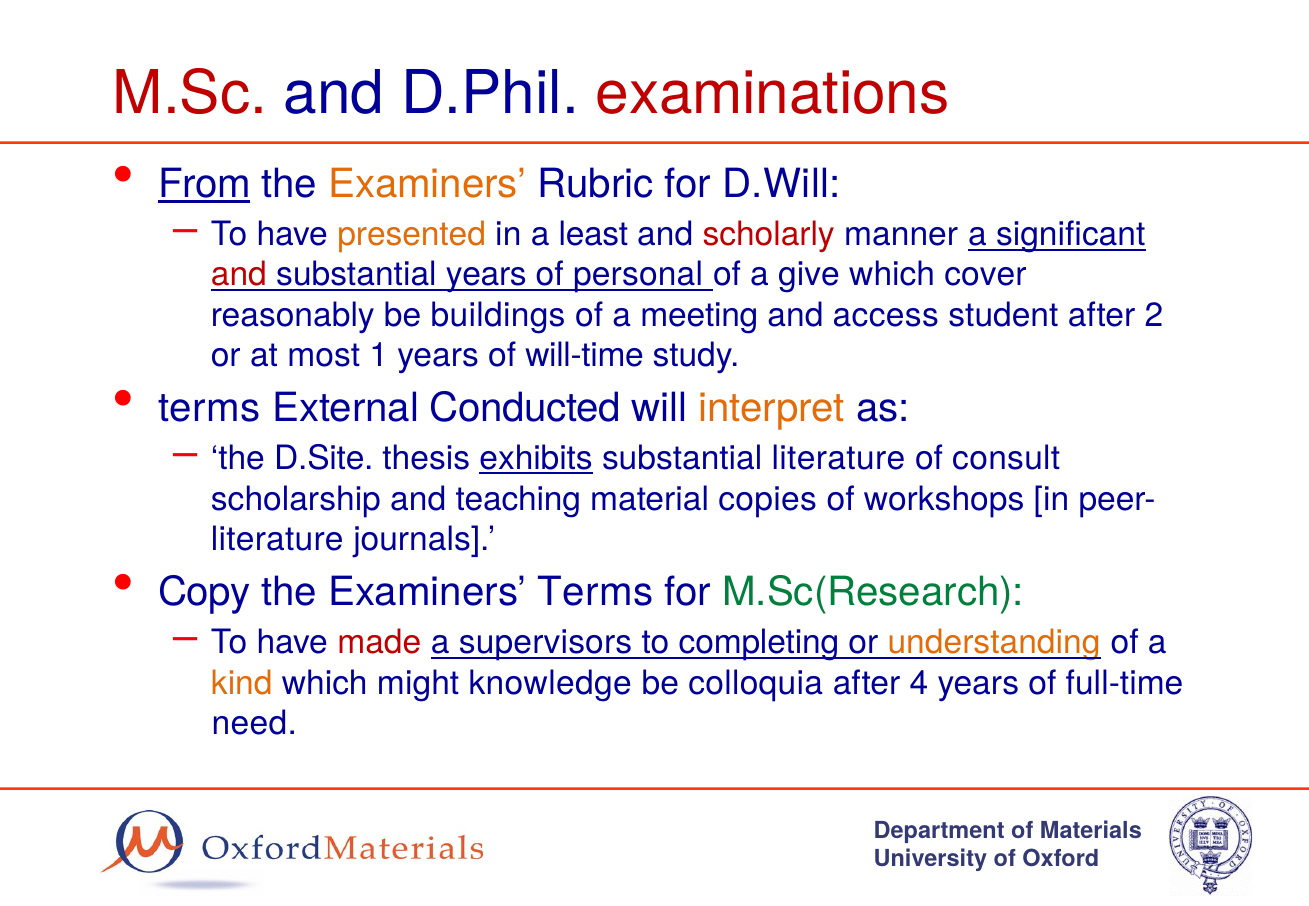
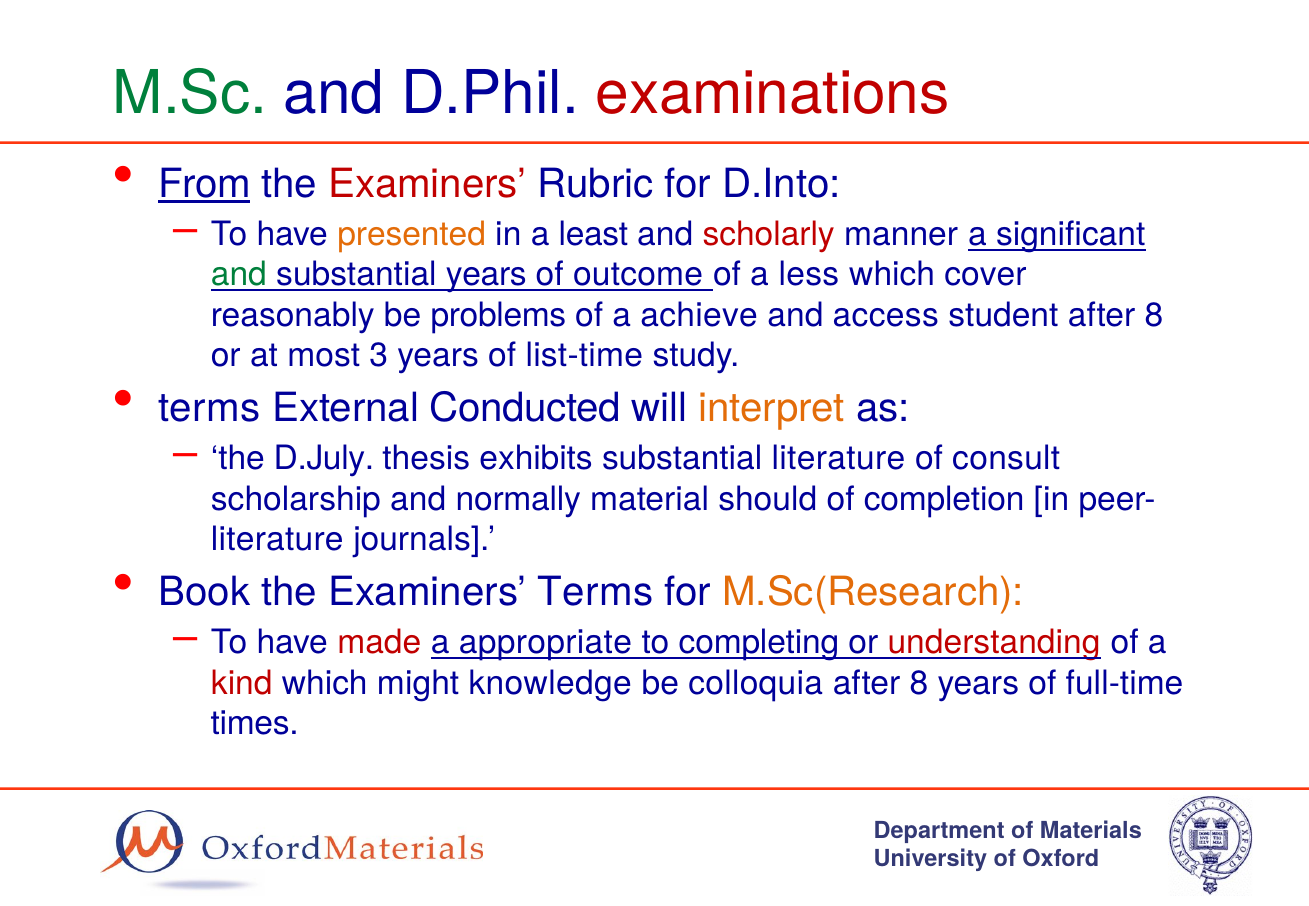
M.Sc colour: red -> green
Examiners at (427, 184) colour: orange -> red
D.Will: D.Will -> D.Into
and at (239, 275) colour: red -> green
personal: personal -> outcome
give: give -> less
buildings: buildings -> problems
meeting: meeting -> achieve
student after 2: 2 -> 8
1: 1 -> 3
will-time: will-time -> list-time
D.Site: D.Site -> D.July
exhibits underline: present -> none
teaching: teaching -> normally
copies: copies -> should
workshops: workshops -> completion
Copy: Copy -> Book
M.Sc(Research colour: green -> orange
supervisors: supervisors -> appropriate
understanding colour: orange -> red
kind colour: orange -> red
4 at (919, 683): 4 -> 8
need: need -> times
